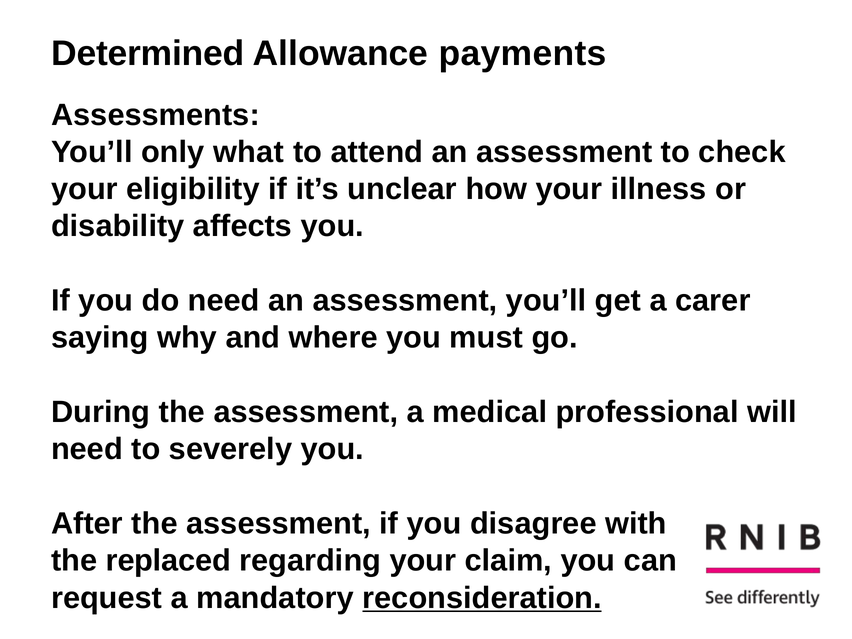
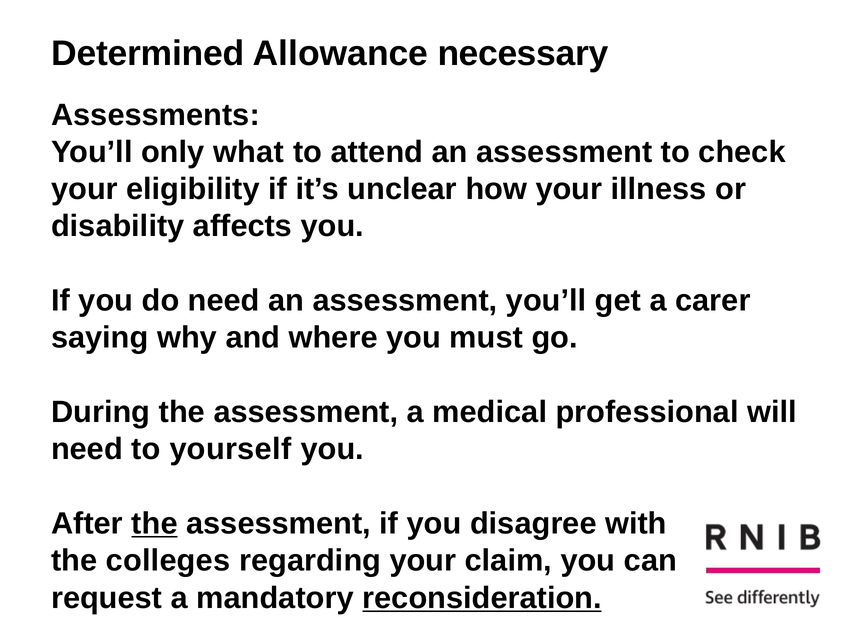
payments: payments -> necessary
severely: severely -> yourself
the at (155, 524) underline: none -> present
replaced: replaced -> colleges
